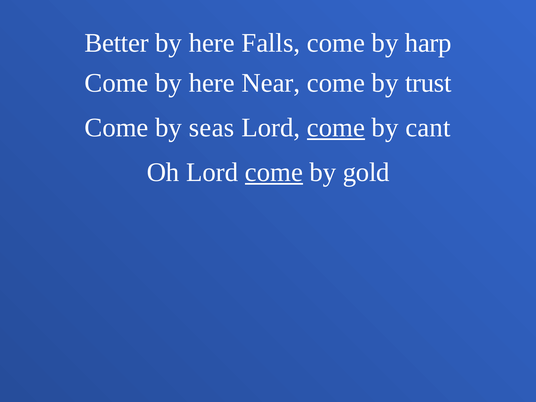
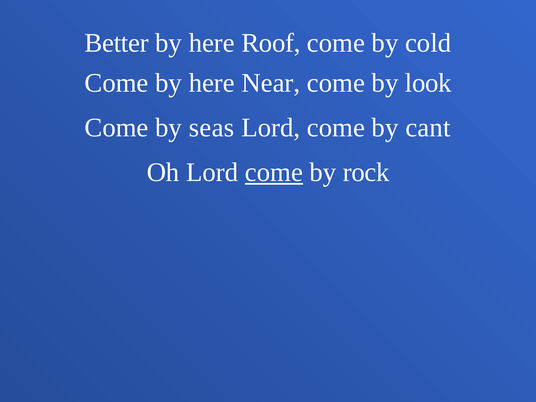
Falls: Falls -> Roof
harp: harp -> cold
trust: trust -> look
come at (336, 128) underline: present -> none
gold: gold -> rock
